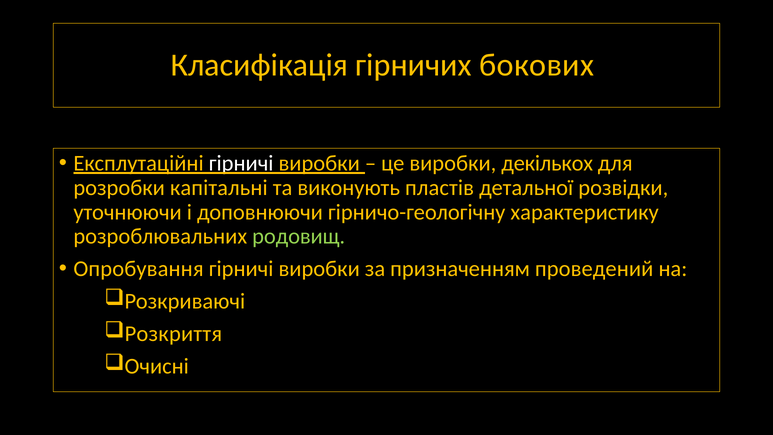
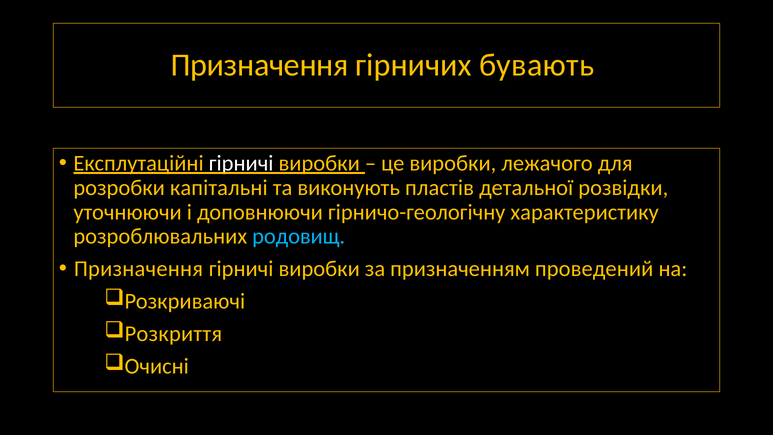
Класифiкацiя at (259, 65): Класифiкацiя -> Пpизначення
бокових: бокових -> бувають
декількох: декількох -> лежачого
родовищ colour: light green -> light blue
Опробування at (139, 269): Опробування -> Пpизначення
